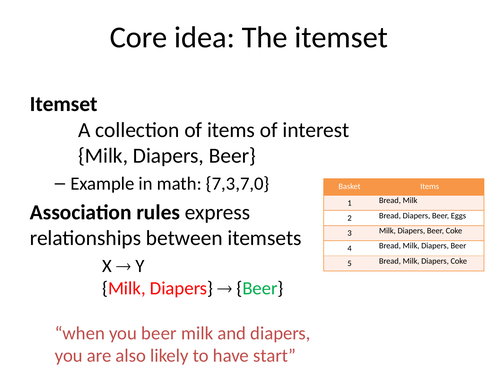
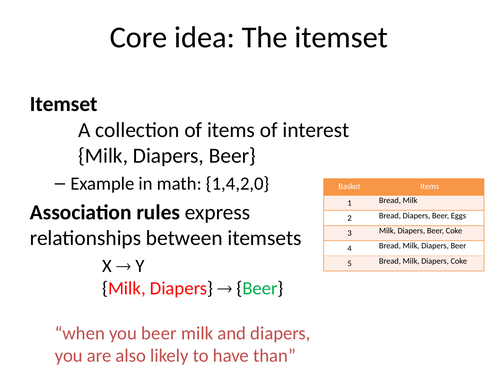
7,3,7,0: 7,3,7,0 -> 1,4,2,0
start: start -> than
